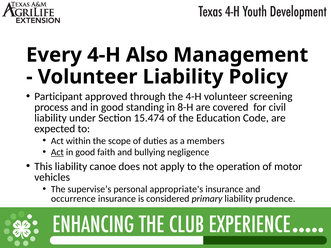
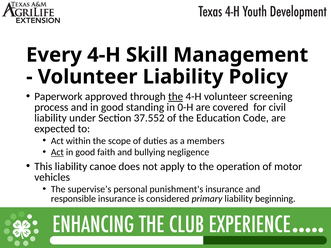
Also: Also -> Skill
Participant: Participant -> Paperwork
the at (176, 97) underline: none -> present
8-H: 8-H -> 0-H
15.474: 15.474 -> 37.552
appropriate's: appropriate's -> punishment's
occurrence: occurrence -> responsible
prudence: prudence -> beginning
